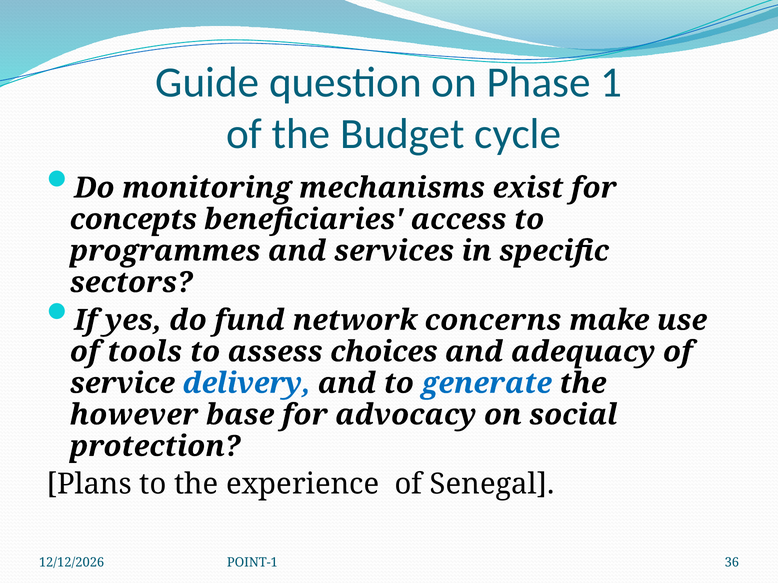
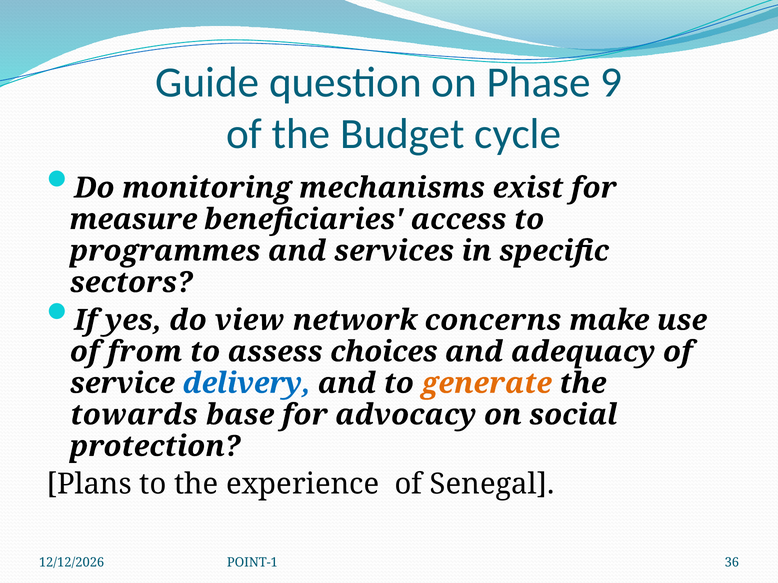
1: 1 -> 9
concepts: concepts -> measure
fund: fund -> view
tools: tools -> from
generate colour: blue -> orange
however: however -> towards
